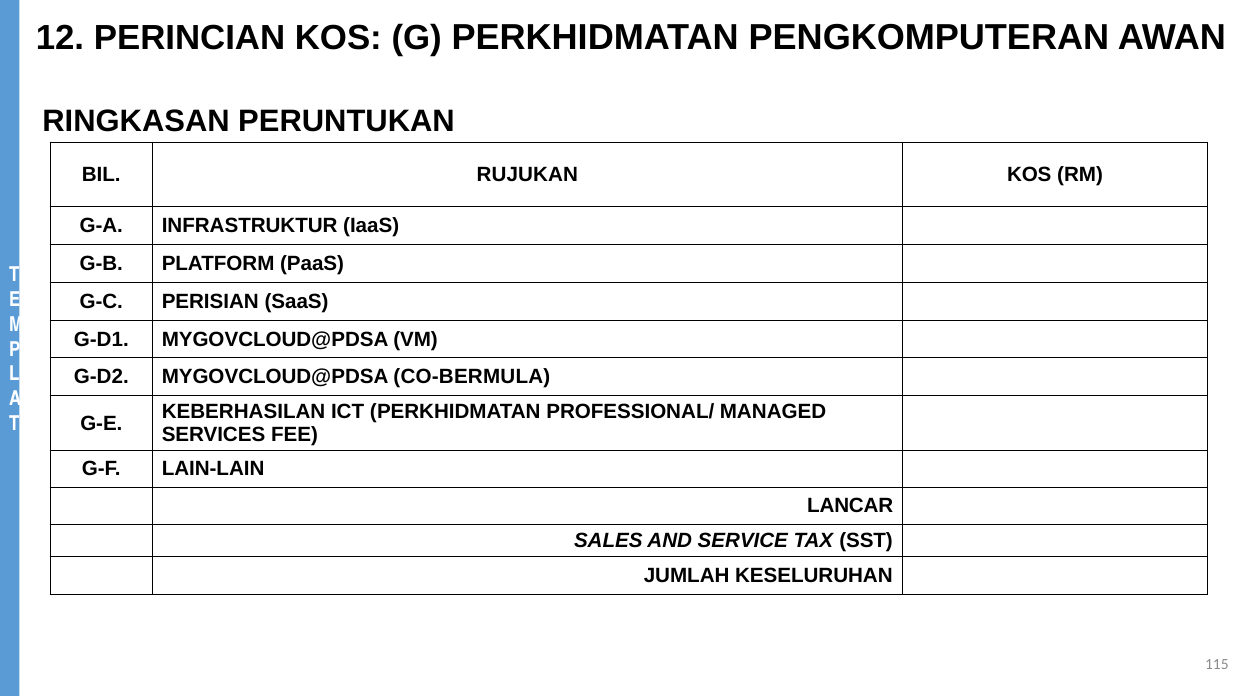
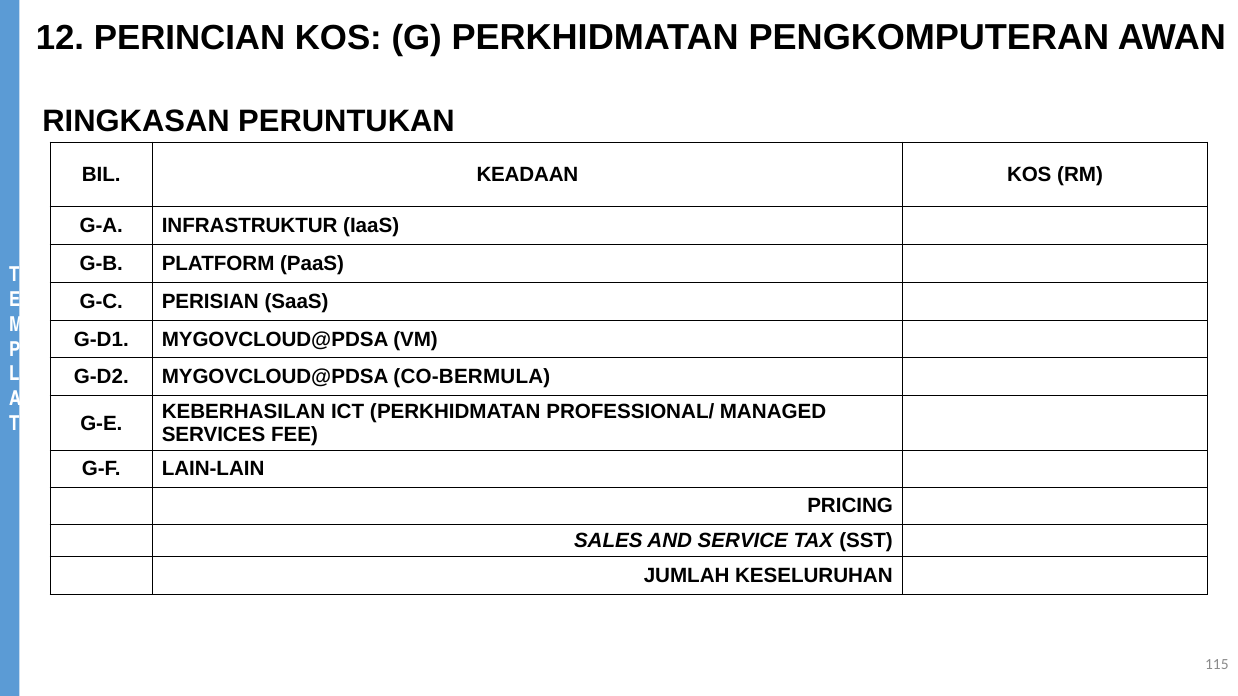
RUJUKAN: RUJUKAN -> KEADAAN
LANCAR: LANCAR -> PRICING
